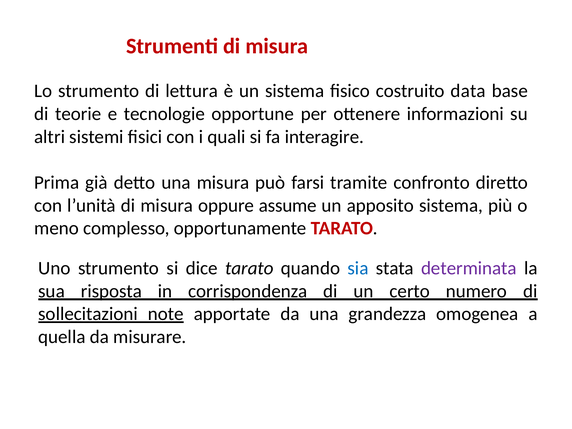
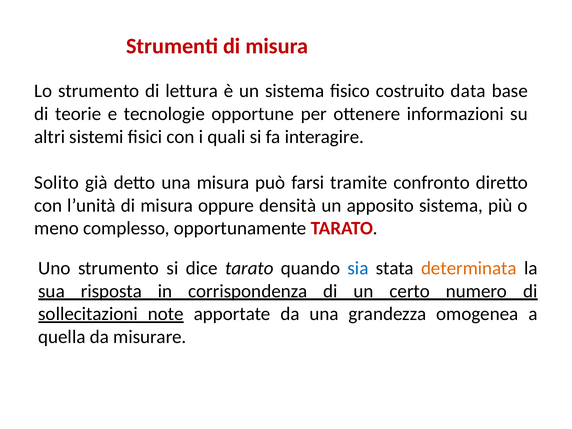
Prima: Prima -> Solito
assume: assume -> densità
determinata colour: purple -> orange
